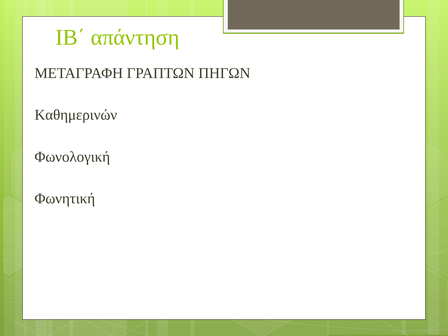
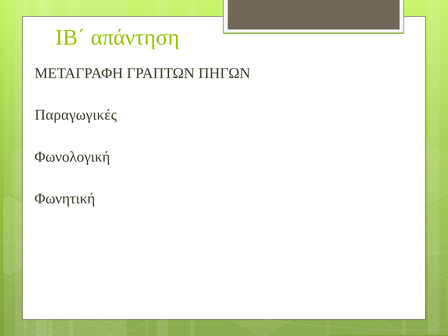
Καθημερινών: Καθημερινών -> Παραγωγικές
